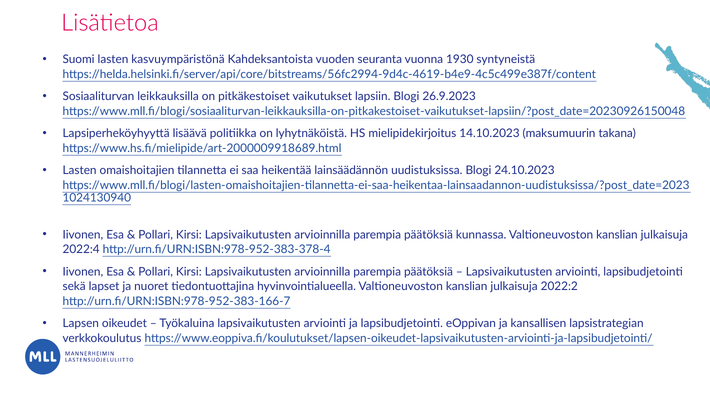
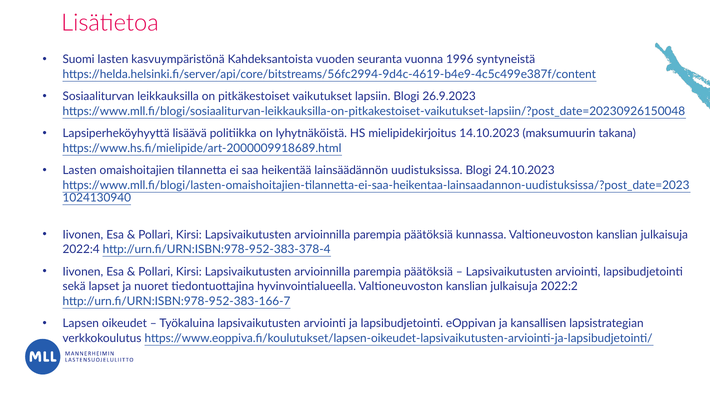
1930: 1930 -> 1996
